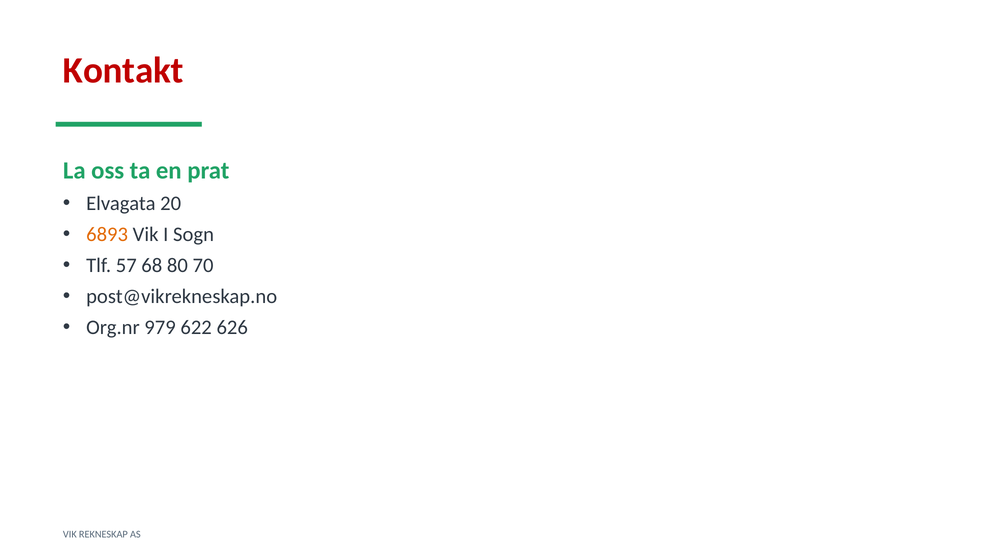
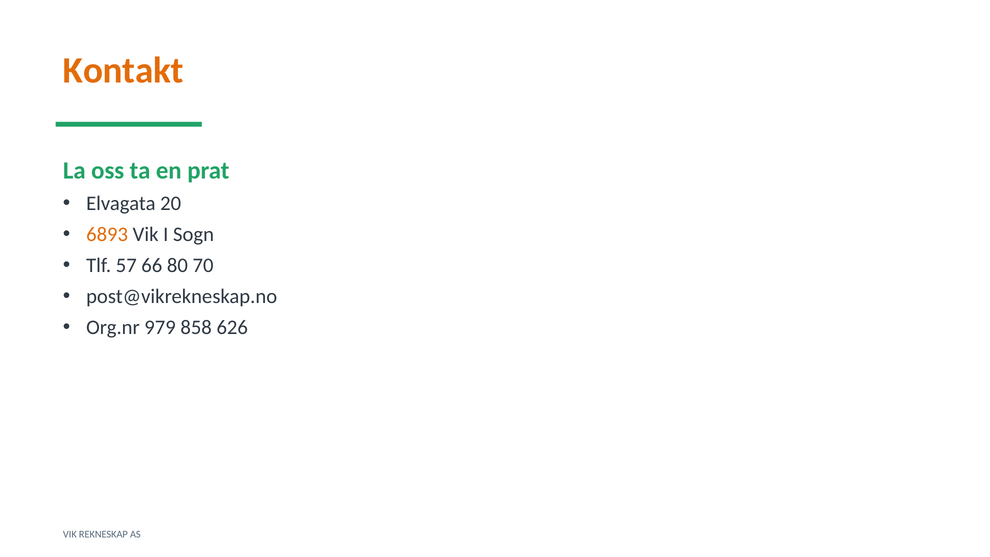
Kontakt colour: red -> orange
68: 68 -> 66
622: 622 -> 858
